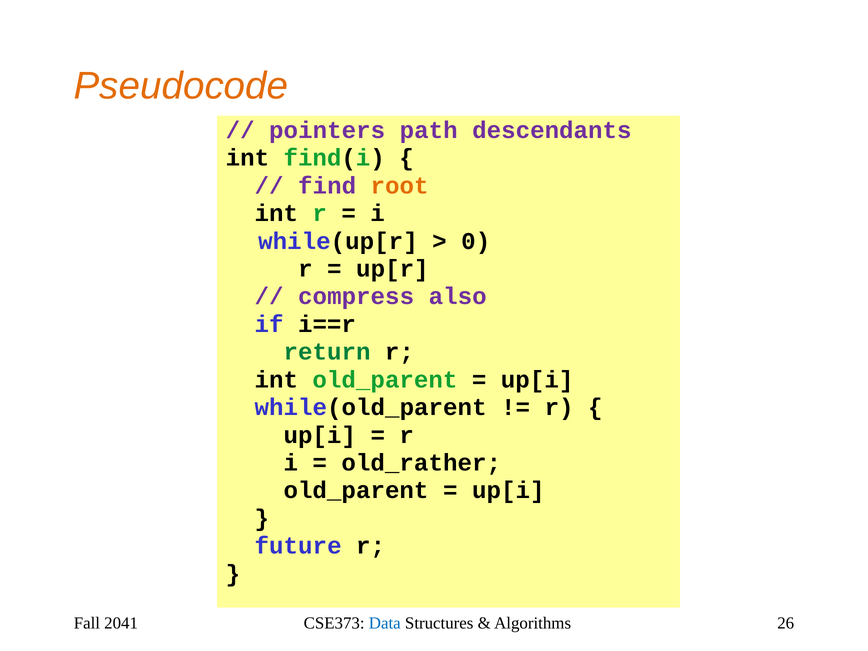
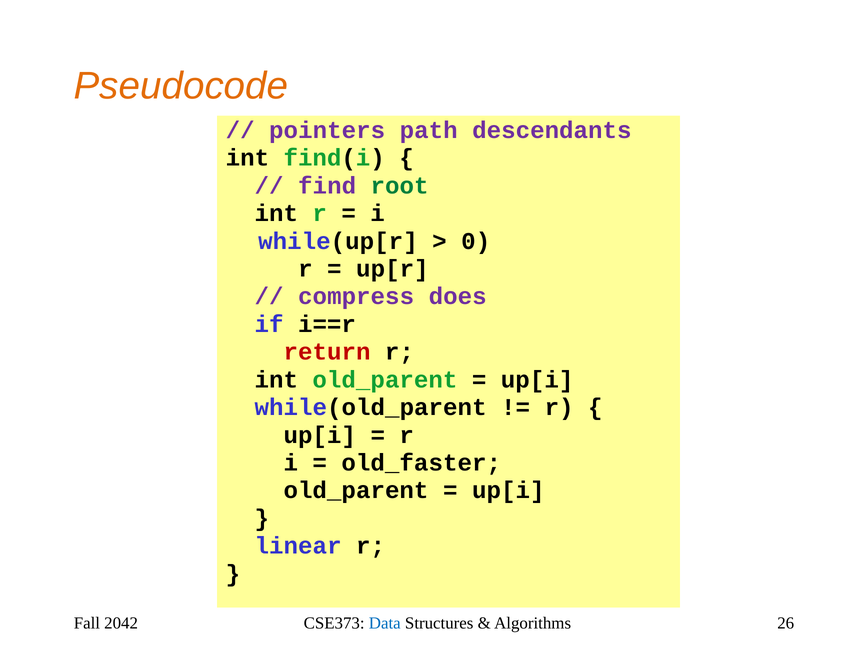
root colour: orange -> green
also: also -> does
return colour: green -> red
old_rather: old_rather -> old_faster
future: future -> linear
2041: 2041 -> 2042
